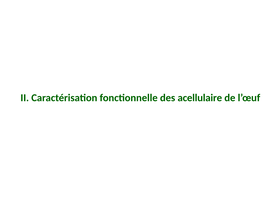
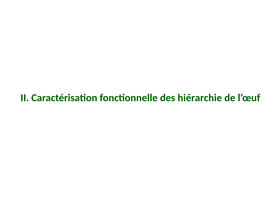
acellulaire: acellulaire -> hiérarchie
